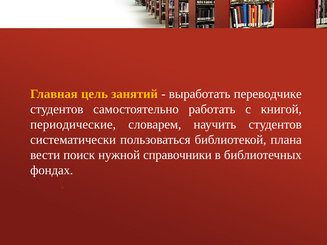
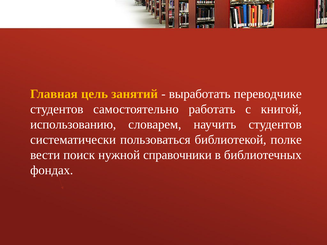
периодические: периодические -> использованию
плана: плана -> полке
